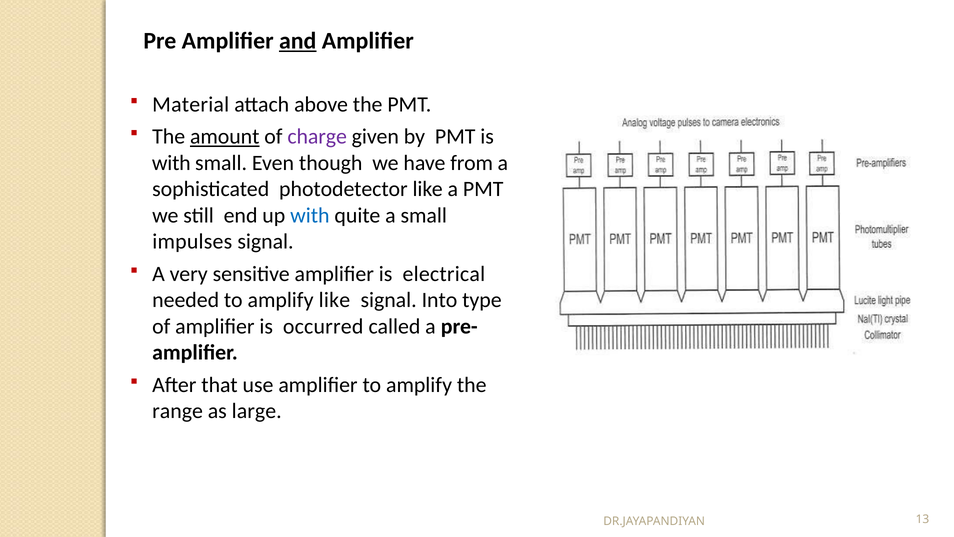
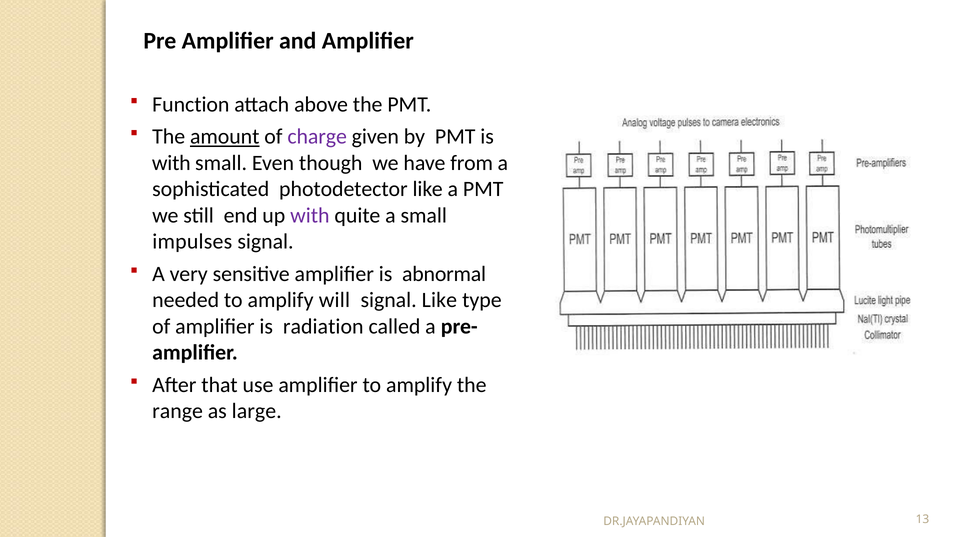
and underline: present -> none
Material: Material -> Function
with at (310, 215) colour: blue -> purple
electrical: electrical -> abnormal
amplify like: like -> will
signal Into: Into -> Like
occurred: occurred -> radiation
